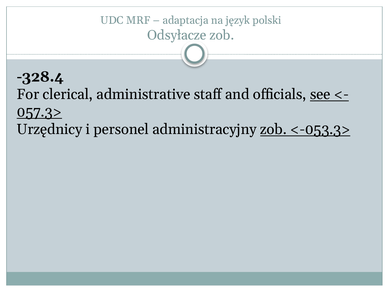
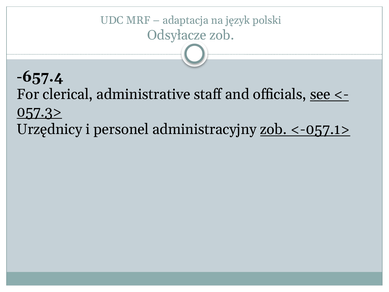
-328.4: -328.4 -> -657.4
<-053.3>: <-053.3> -> <-057.1>
